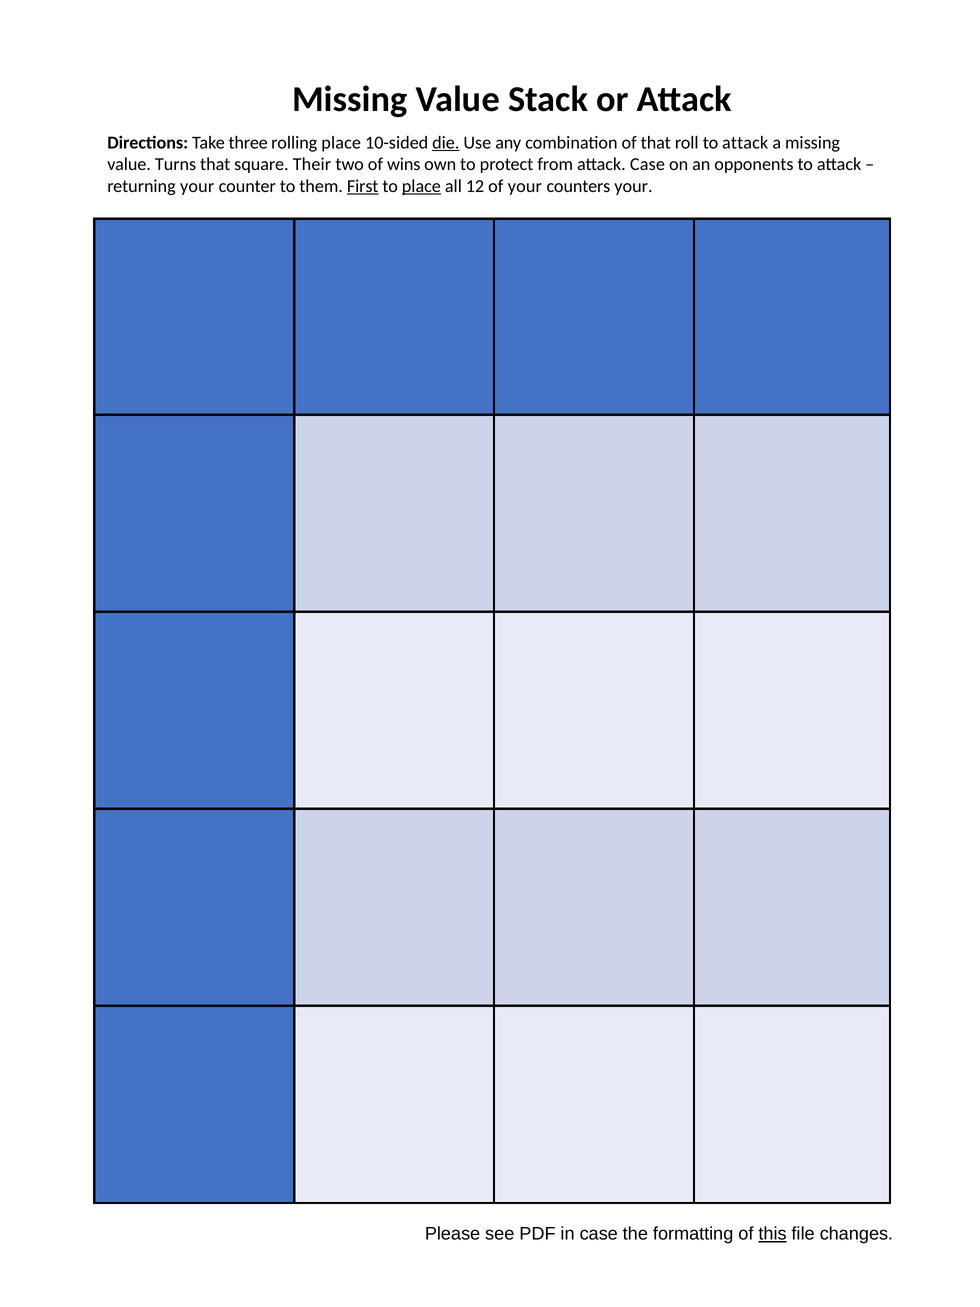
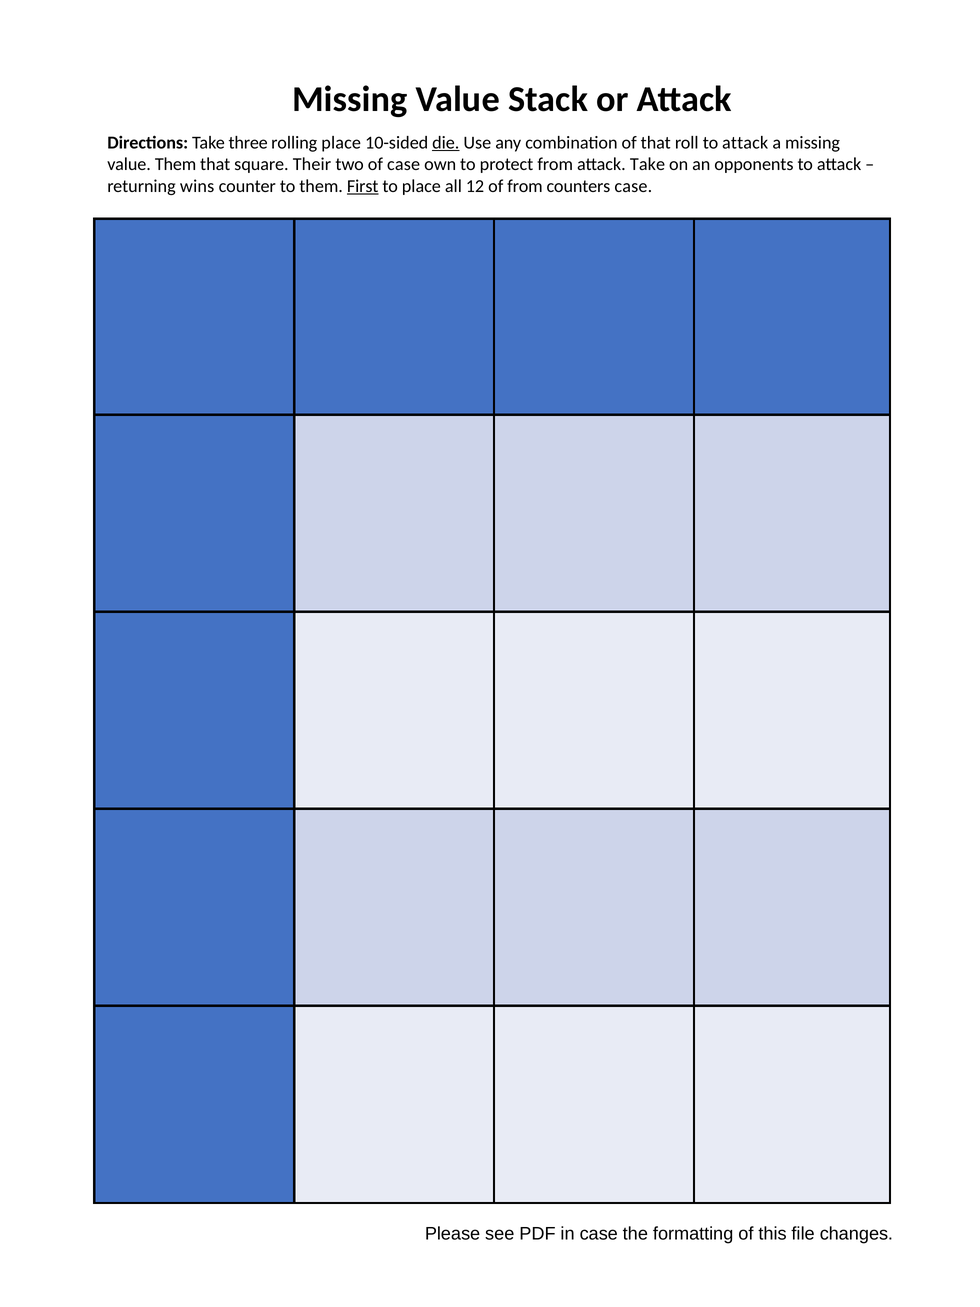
value Turns: Turns -> Them
of wins: wins -> case
attack Case: Case -> Take
returning your: your -> wins
place at (421, 186) underline: present -> none
of your: your -> from
counters your: your -> case
this underline: present -> none
